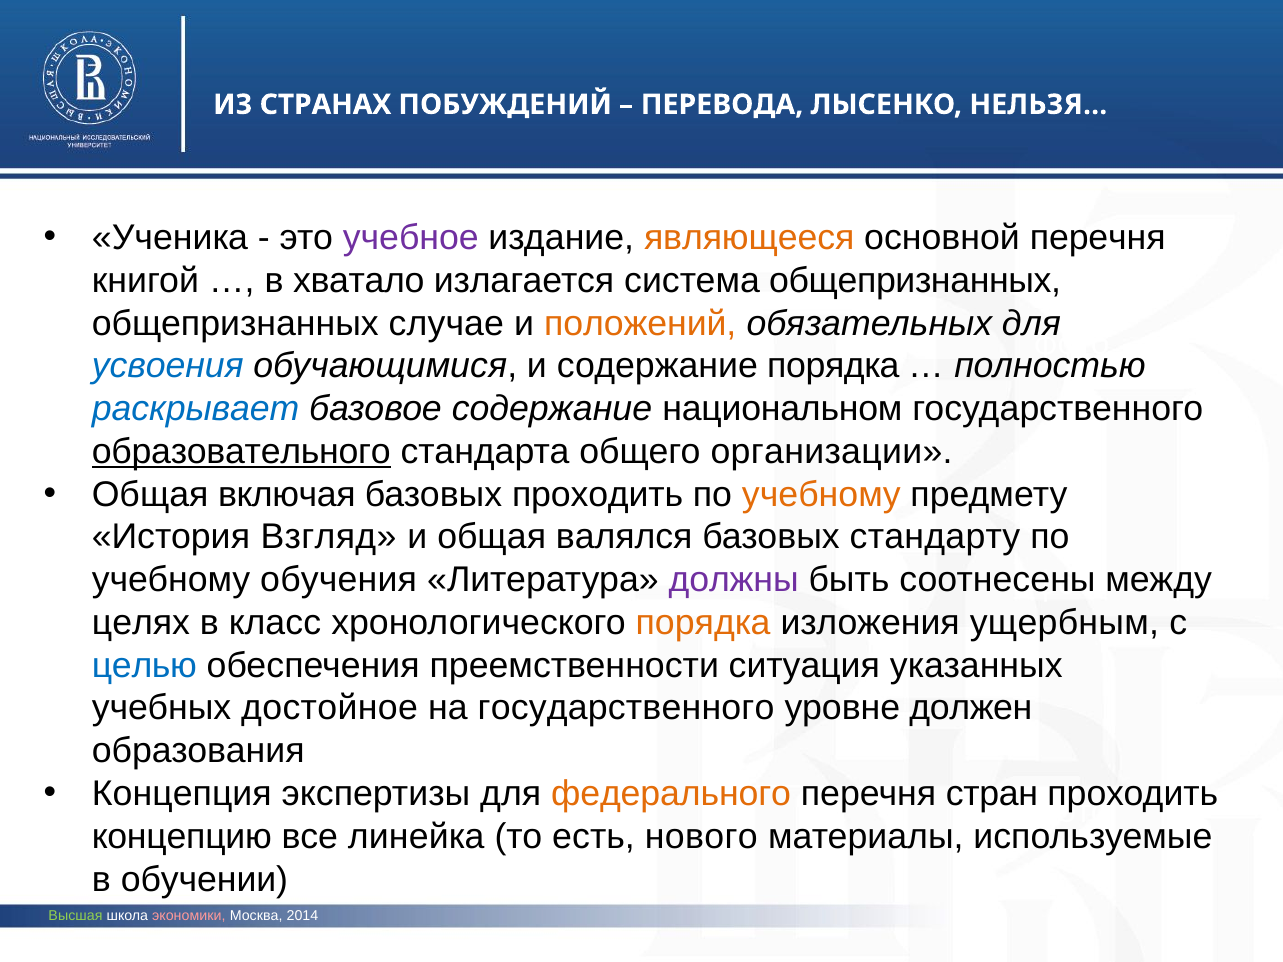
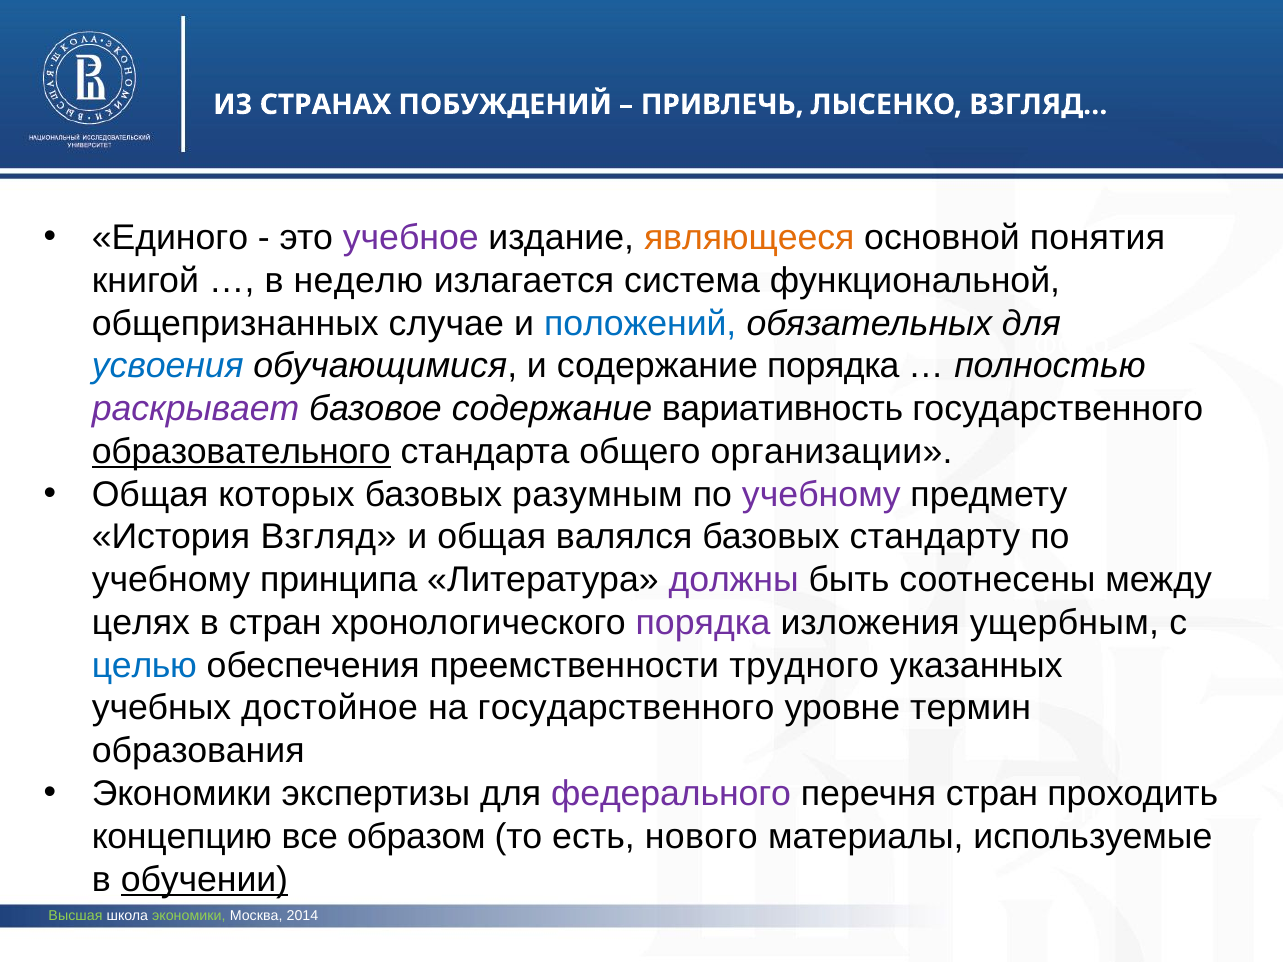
ПЕРЕВОДА: ПЕРЕВОДА -> ПРИВЛЕЧЬ
НЕЛЬЗЯ…: НЕЛЬЗЯ… -> ВЗГЛЯД…
Ученика: Ученика -> Единого
основной перечня: перечня -> понятия
хватало: хватало -> неделю
система общепризнанных: общепризнанных -> функциональной
положений colour: orange -> blue
раскрывает colour: blue -> purple
национальном: национальном -> вариативность
включая: включая -> которых
базовых проходить: проходить -> разумным
учебному at (821, 494) colour: orange -> purple
обучения: обучения -> принципа
в класс: класс -> стран
порядка at (703, 623) colour: orange -> purple
ситуация: ситуация -> трудного
должен: должен -> термин
Концепция at (182, 794): Концепция -> Экономики
федерального colour: orange -> purple
линейка: линейка -> образом
обучении underline: none -> present
экономики at (189, 916) colour: pink -> light green
